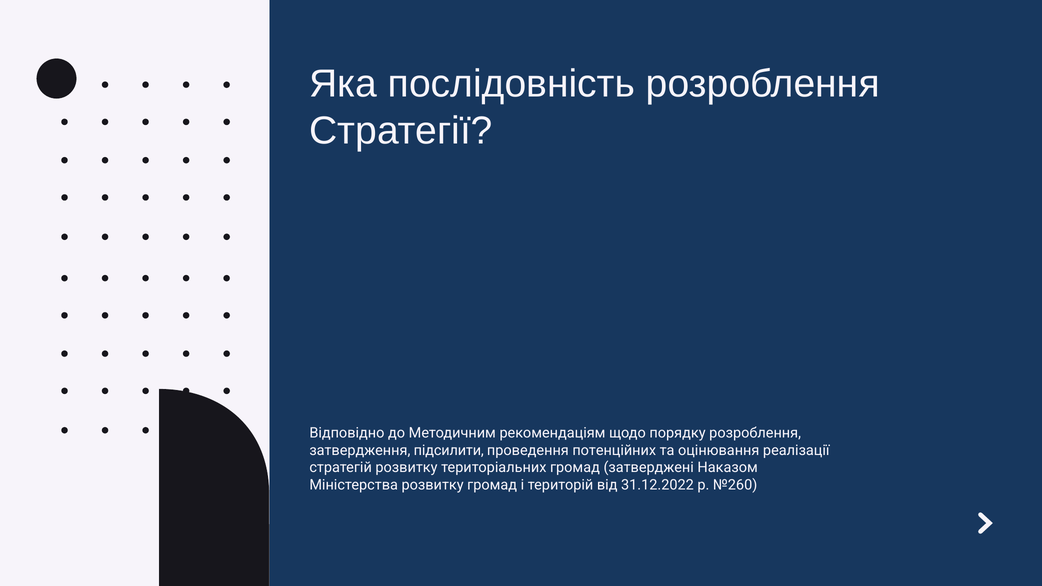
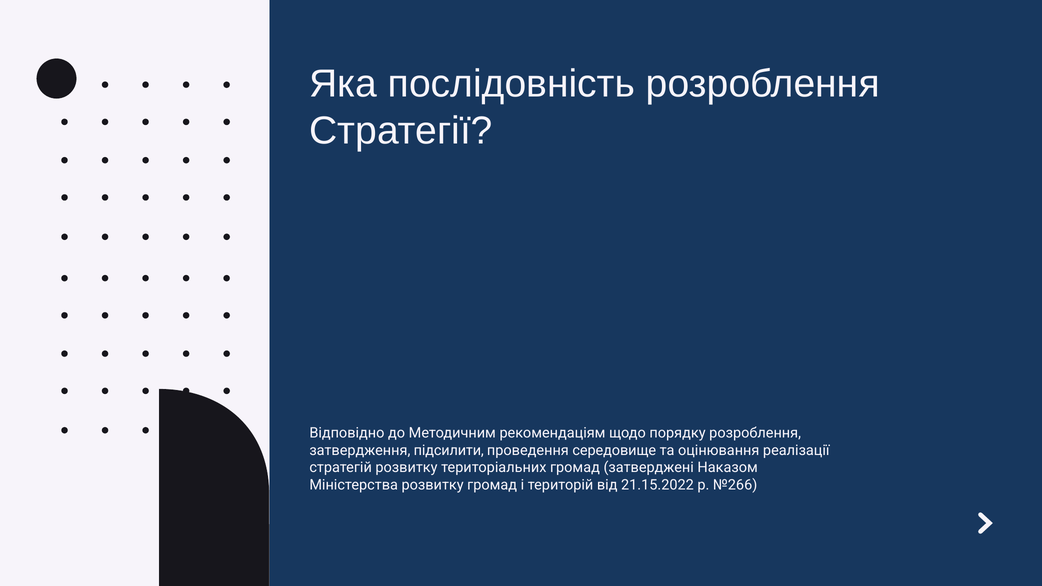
потенційних: потенційних -> середовище
31.12.2022: 31.12.2022 -> 21.15.2022
№260: №260 -> №266
